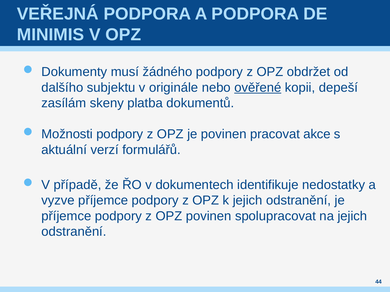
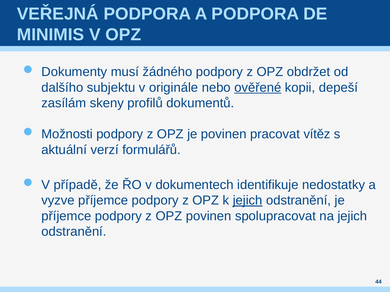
platba: platba -> profilů
akce: akce -> vítěz
jejich at (248, 201) underline: none -> present
